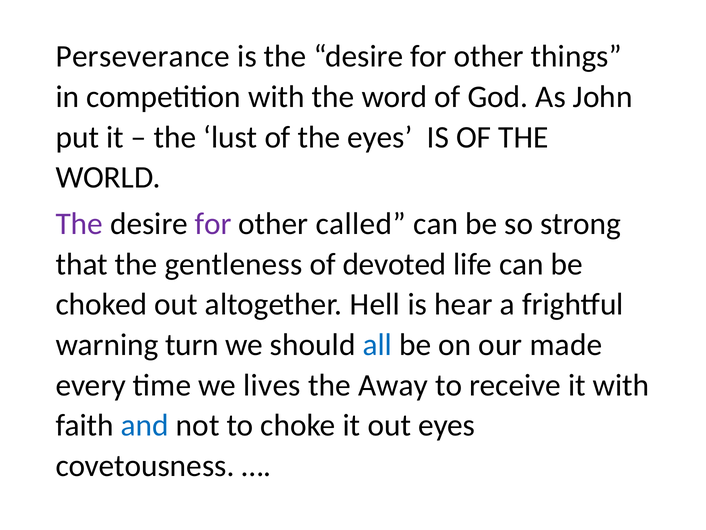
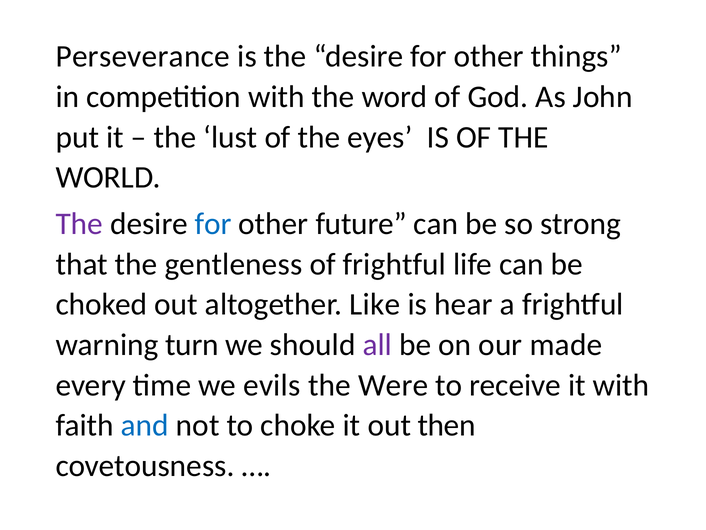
for at (213, 224) colour: purple -> blue
called: called -> future
of devoted: devoted -> frightful
Hell: Hell -> Like
all colour: blue -> purple
lives: lives -> evils
Away: Away -> Were
out eyes: eyes -> then
